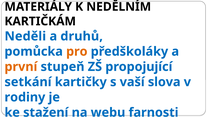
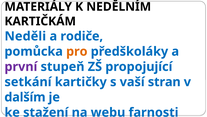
druhů: druhů -> rodiče
první colour: orange -> purple
slova: slova -> stran
rodiny: rodiny -> dalším
